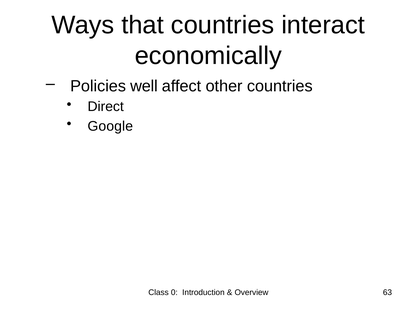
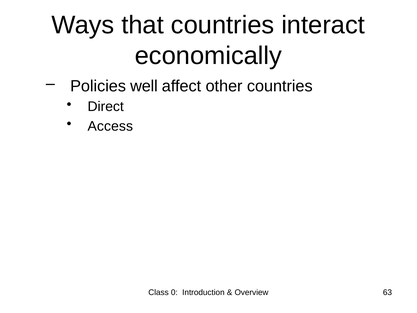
Google: Google -> Access
